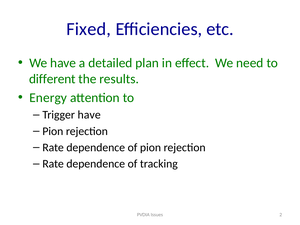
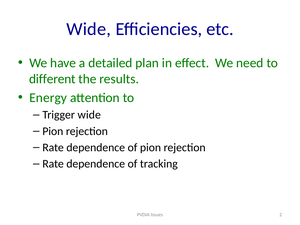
Fixed at (89, 29): Fixed -> Wide
Trigger have: have -> wide
